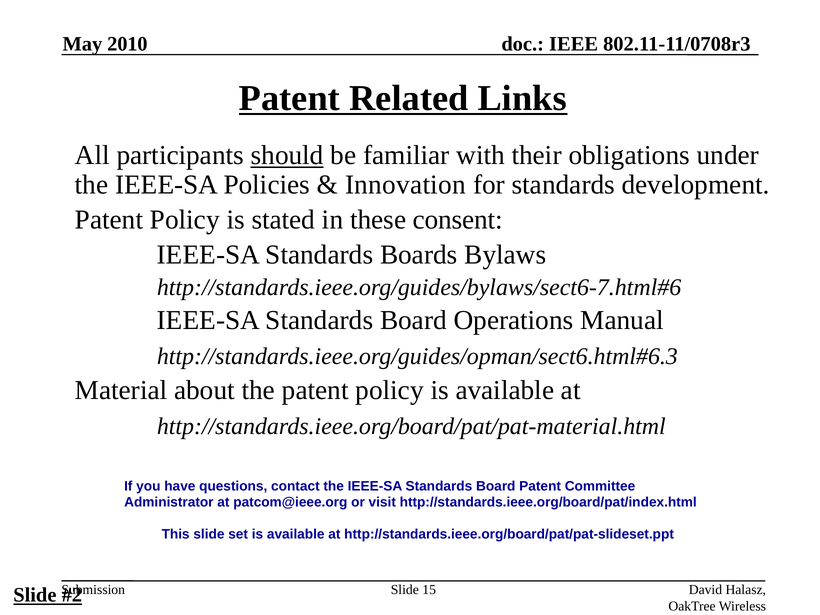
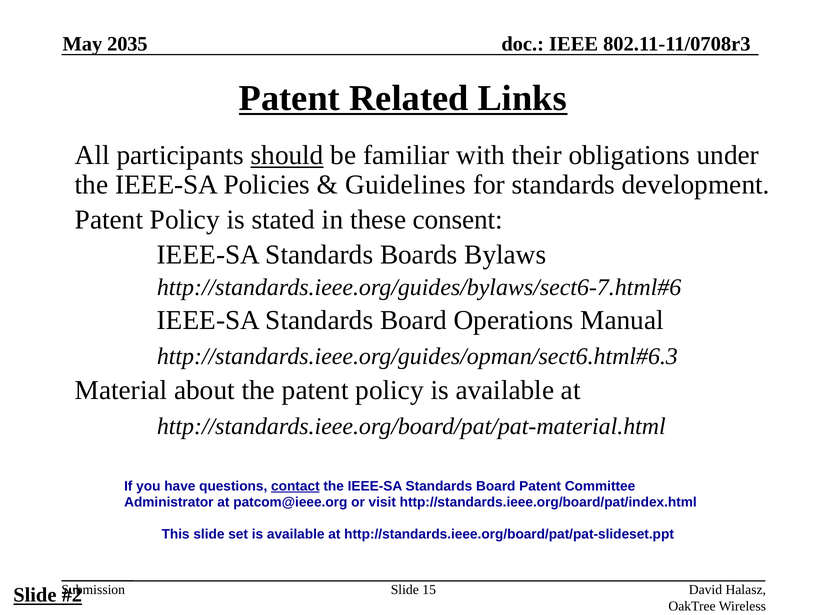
2010: 2010 -> 2035
Innovation: Innovation -> Guidelines
contact underline: none -> present
